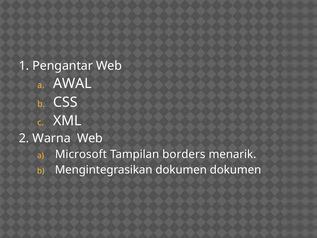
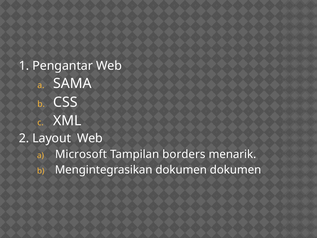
AWAL: AWAL -> SAMA
Warna: Warna -> Layout
